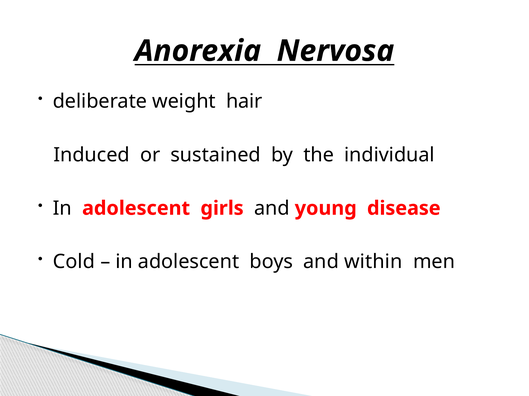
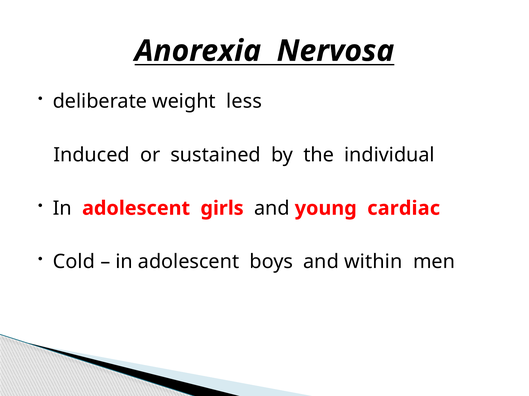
hair: hair -> less
disease: disease -> cardiac
